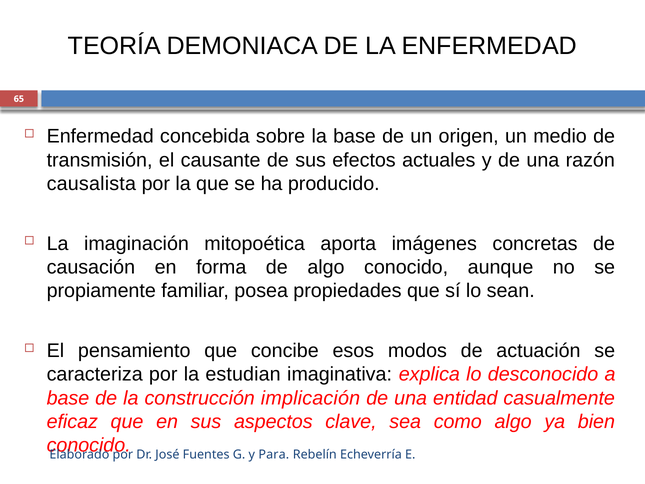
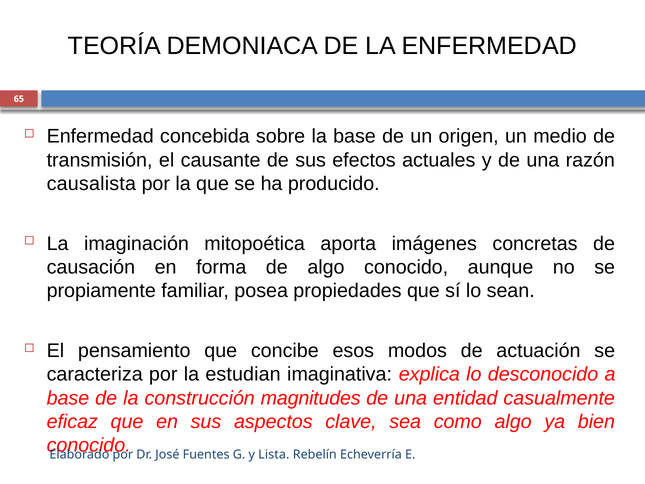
implicación: implicación -> magnitudes
Para: Para -> Lista
